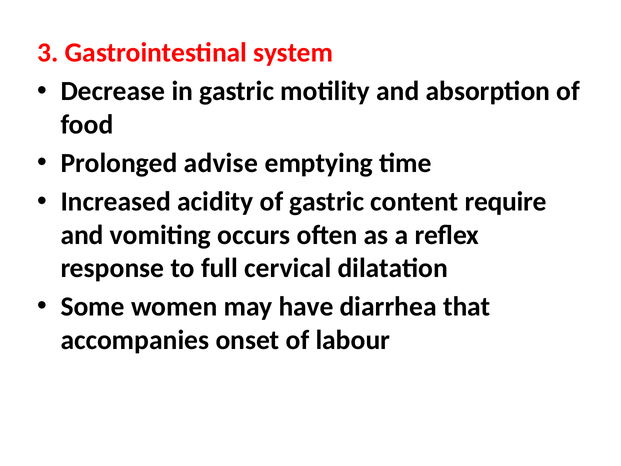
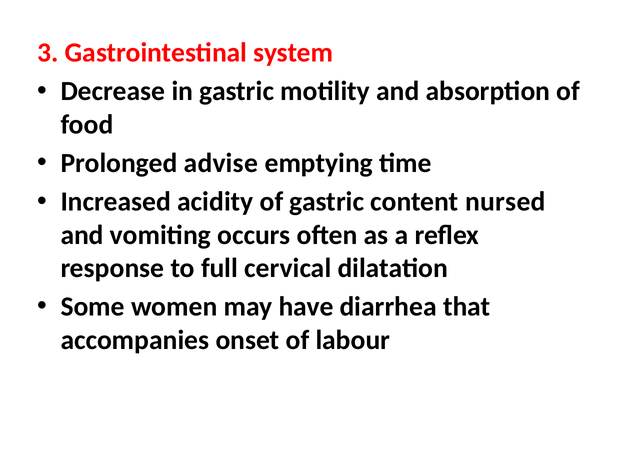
require: require -> nursed
